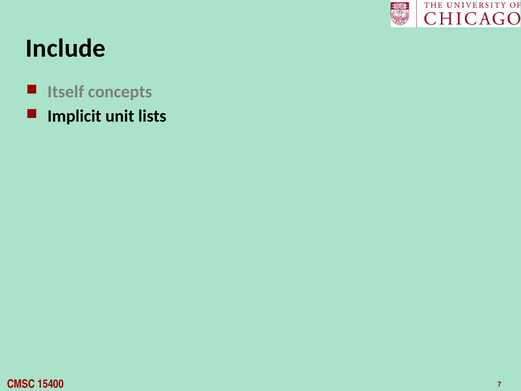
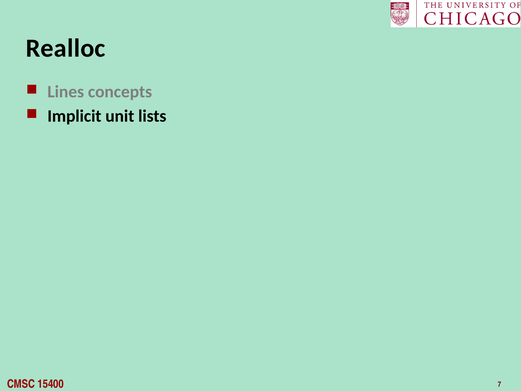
Include: Include -> Realloc
Itself: Itself -> Lines
